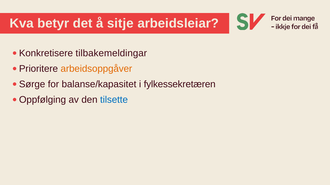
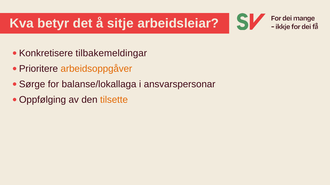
balanse/kapasitet: balanse/kapasitet -> balanse/lokallaga
fylkessekretæren: fylkessekretæren -> ansvarspersonar
tilsette colour: blue -> orange
